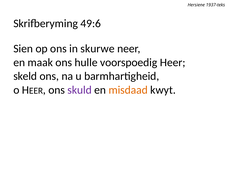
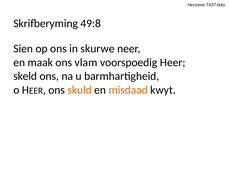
49:6: 49:6 -> 49:8
hulle: hulle -> vlam
skuld colour: purple -> orange
